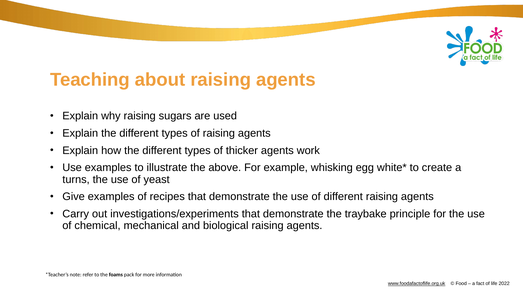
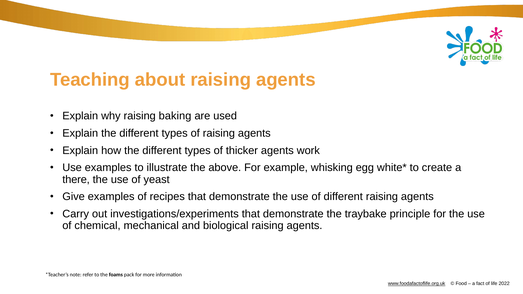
sugars: sugars -> baking
turns: turns -> there
